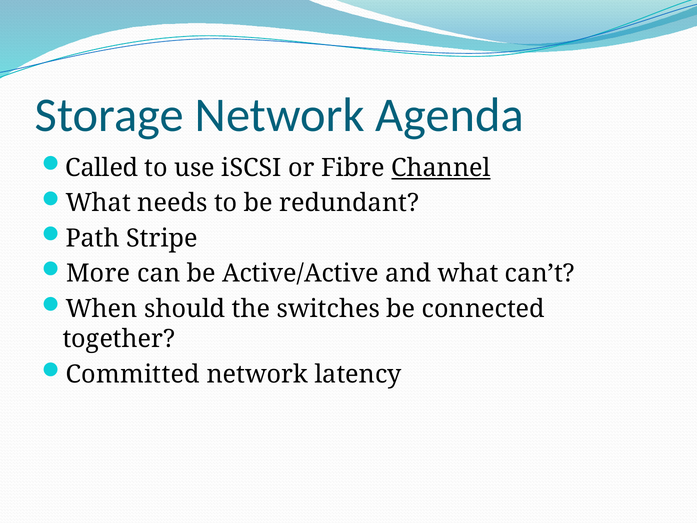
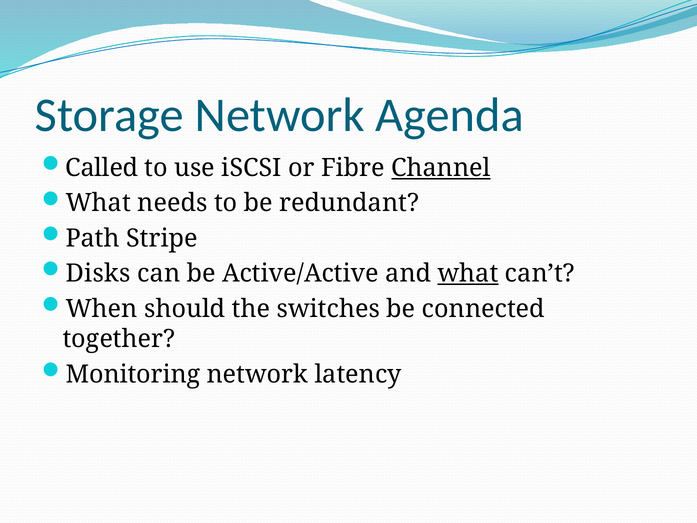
More: More -> Disks
what at (468, 273) underline: none -> present
Committed: Committed -> Monitoring
